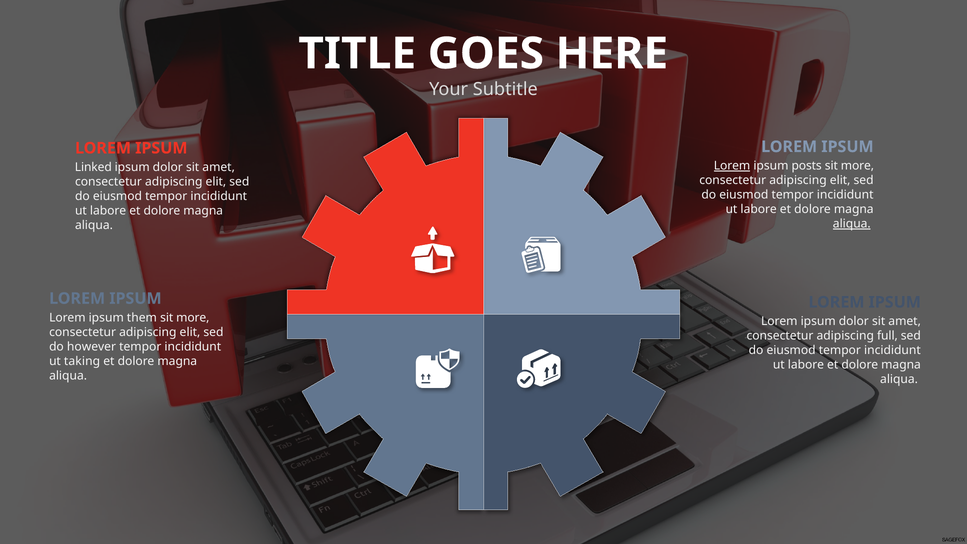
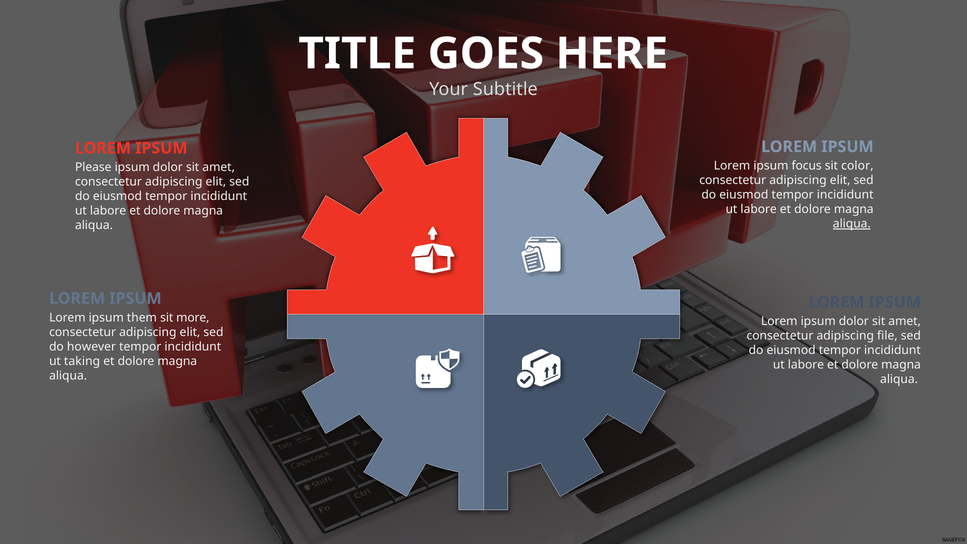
Lorem at (732, 166) underline: present -> none
posts: posts -> focus
more at (857, 166): more -> color
Linked: Linked -> Please
full: full -> file
